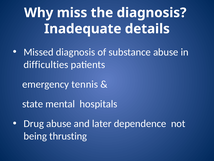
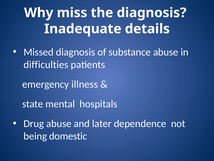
tennis: tennis -> illness
thrusting: thrusting -> domestic
